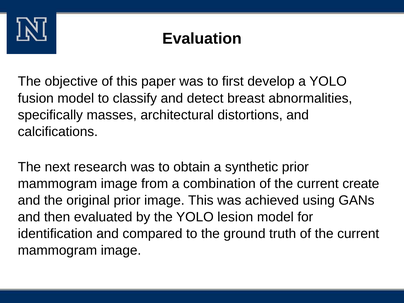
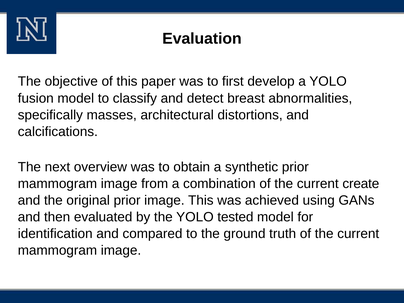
research: research -> overview
lesion: lesion -> tested
